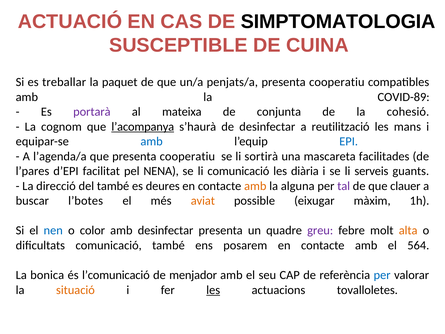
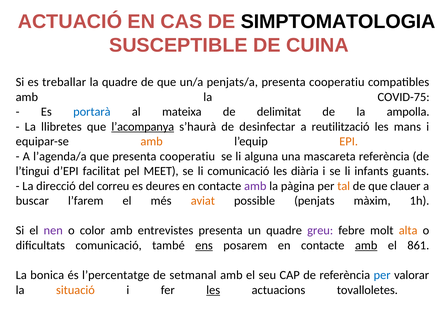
la paquet: paquet -> quadre
COVID-89: COVID-89 -> COVID-75
portarà colour: purple -> blue
conjunta: conjunta -> delimitat
cohesió: cohesió -> ampolla
cognom: cognom -> llibretes
amb at (152, 141) colour: blue -> orange
EPI colour: blue -> orange
sortirà: sortirà -> alguna
mascareta facilitades: facilitades -> referència
l’pares: l’pares -> l’tingui
NENA: NENA -> MEET
serveis: serveis -> infants
del també: també -> correu
amb at (255, 186) colour: orange -> purple
alguna: alguna -> pàgina
tal colour: purple -> orange
l’botes: l’botes -> l’farem
eixugar: eixugar -> penjats
nen colour: blue -> purple
amb desinfectar: desinfectar -> entrevistes
ens underline: none -> present
amb at (366, 245) underline: none -> present
564: 564 -> 861
l’comunicació: l’comunicació -> l’percentatge
menjador: menjador -> setmanal
